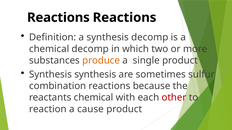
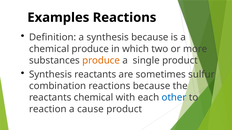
Reactions at (58, 18): Reactions -> Examples
synthesis decomp: decomp -> because
chemical decomp: decomp -> produce
Synthesis synthesis: synthesis -> reactants
other colour: red -> blue
